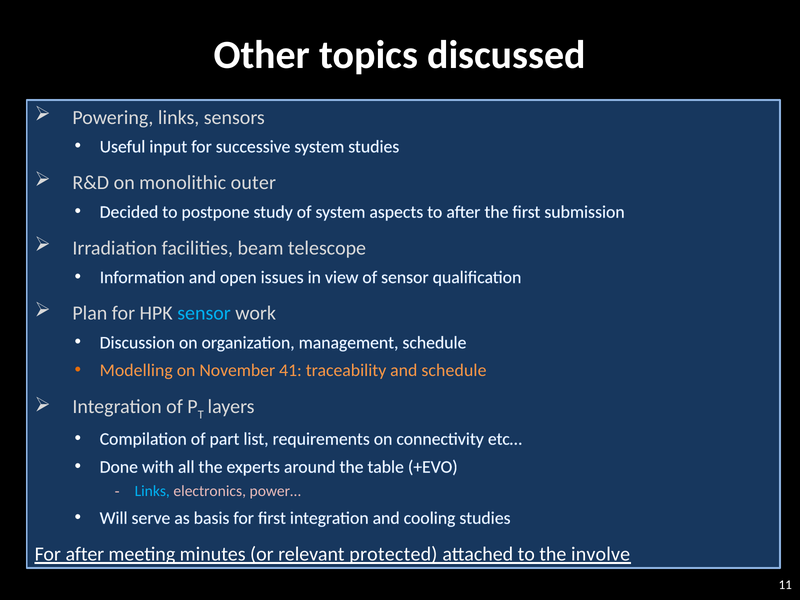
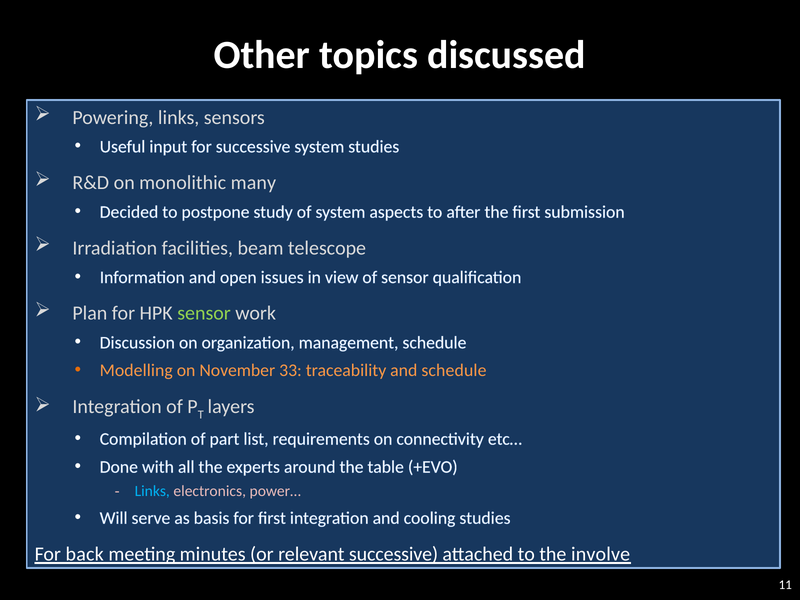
outer: outer -> many
sensor at (204, 313) colour: light blue -> light green
41: 41 -> 33
For after: after -> back
relevant protected: protected -> successive
